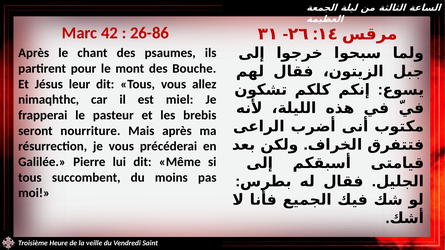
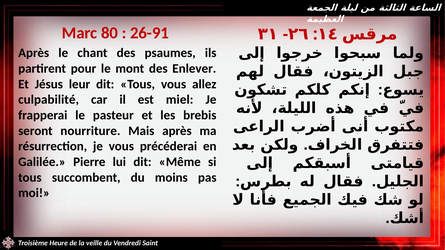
42: 42 -> 80
26-86: 26-86 -> 26-91
Bouche: Bouche -> Enlever
nimaqhthc: nimaqhthc -> culpabilité
